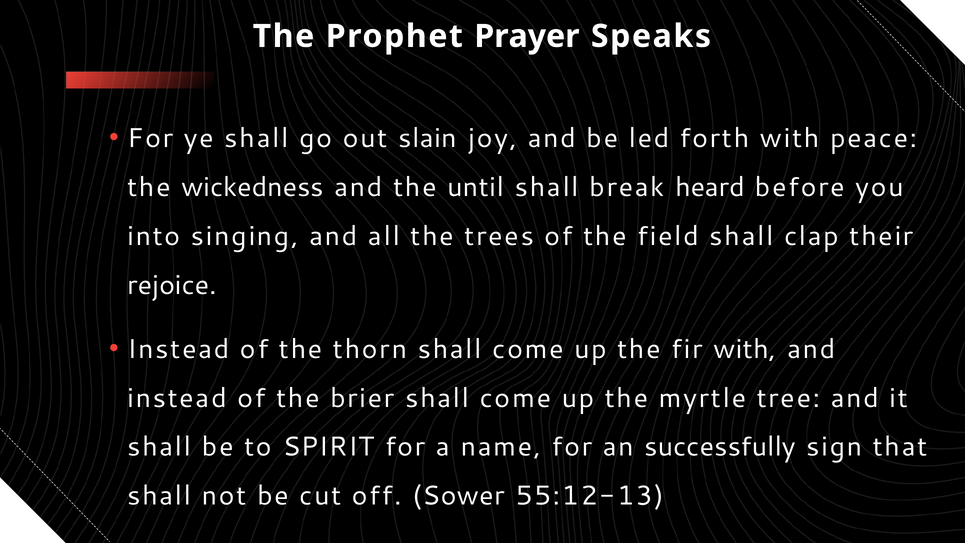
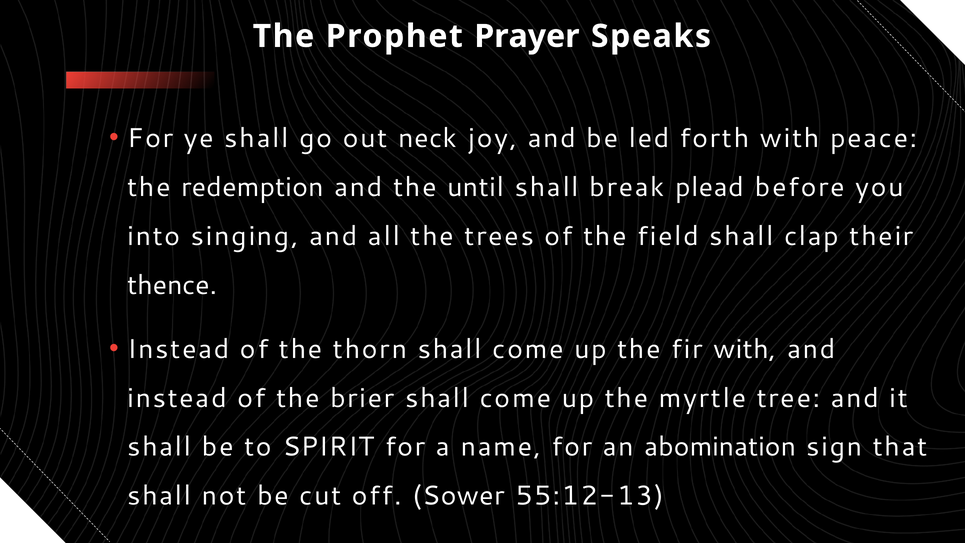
slain: slain -> neck
wickedness: wickedness -> redemption
heard: heard -> plead
rejoice: rejoice -> thence
successfully: successfully -> abomination
